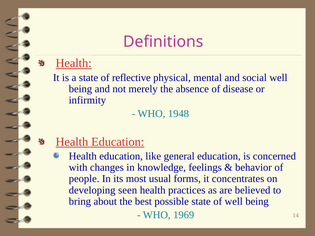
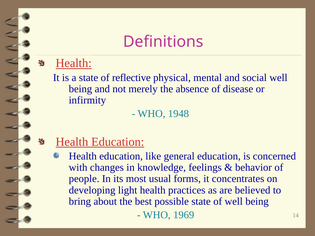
seen: seen -> light
